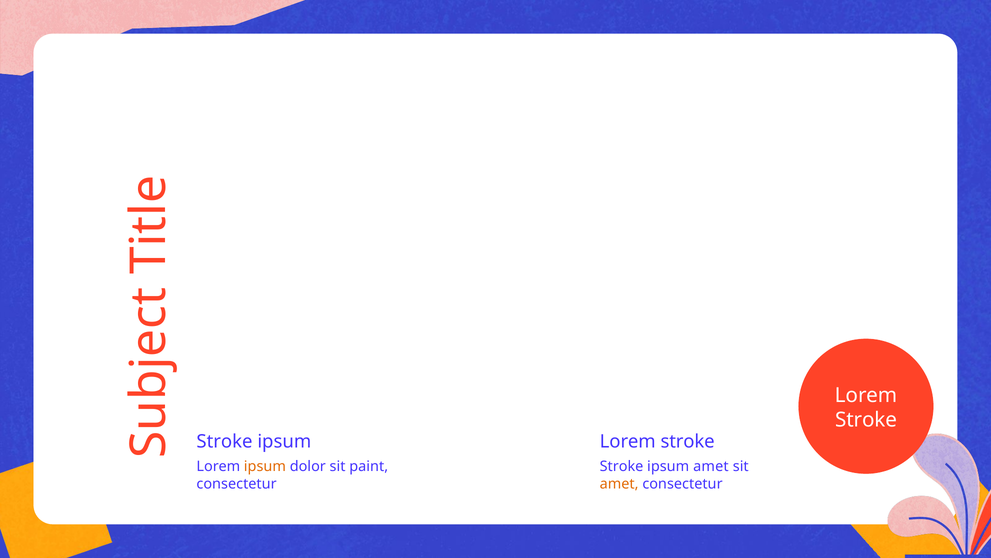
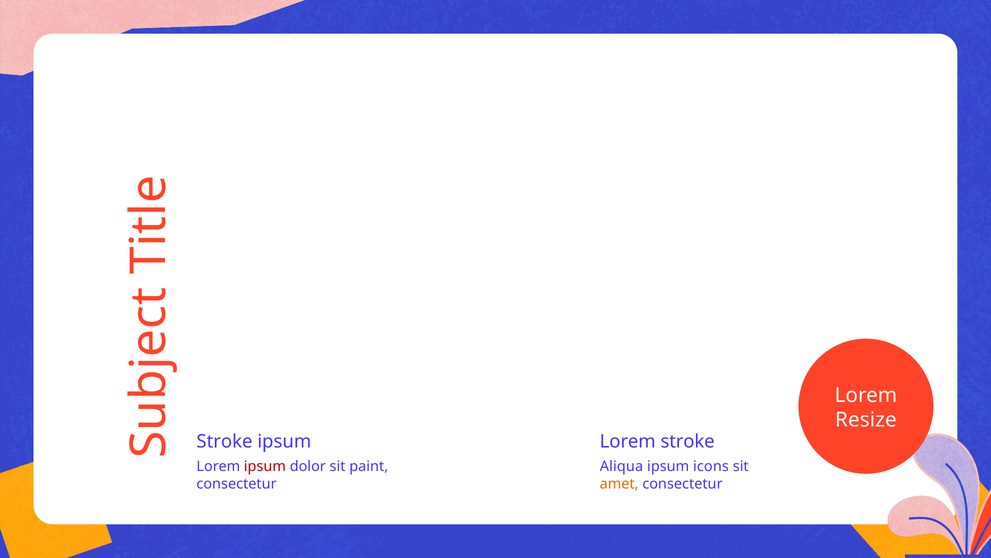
Stroke at (866, 420): Stroke -> Resize
ipsum at (265, 466) colour: orange -> red
Stroke at (622, 466): Stroke -> Aliqua
ipsum amet: amet -> icons
